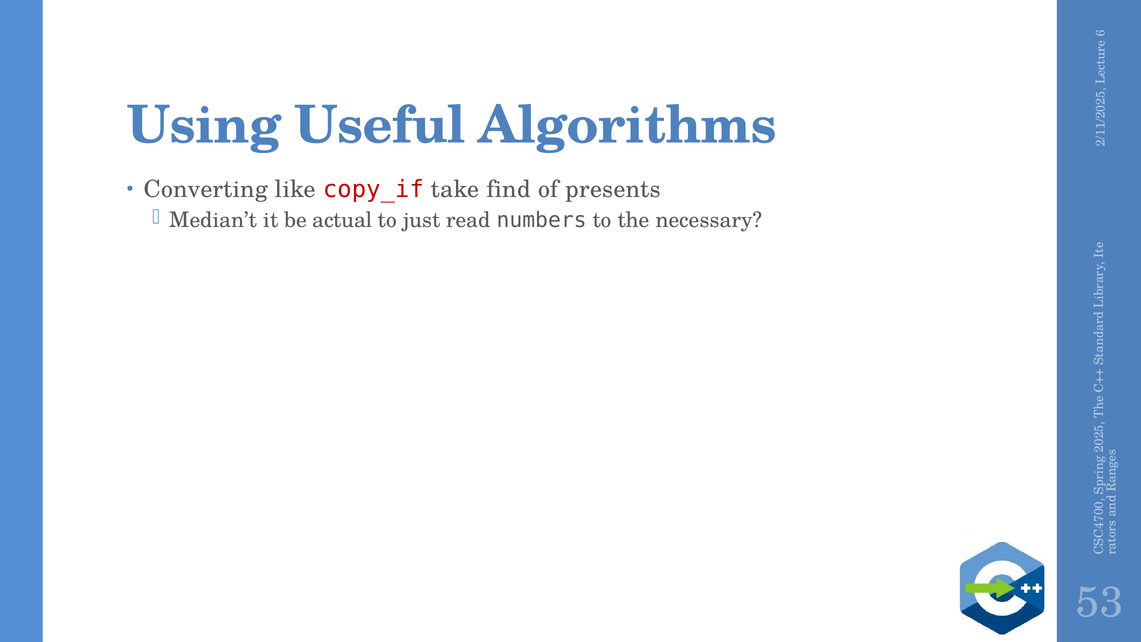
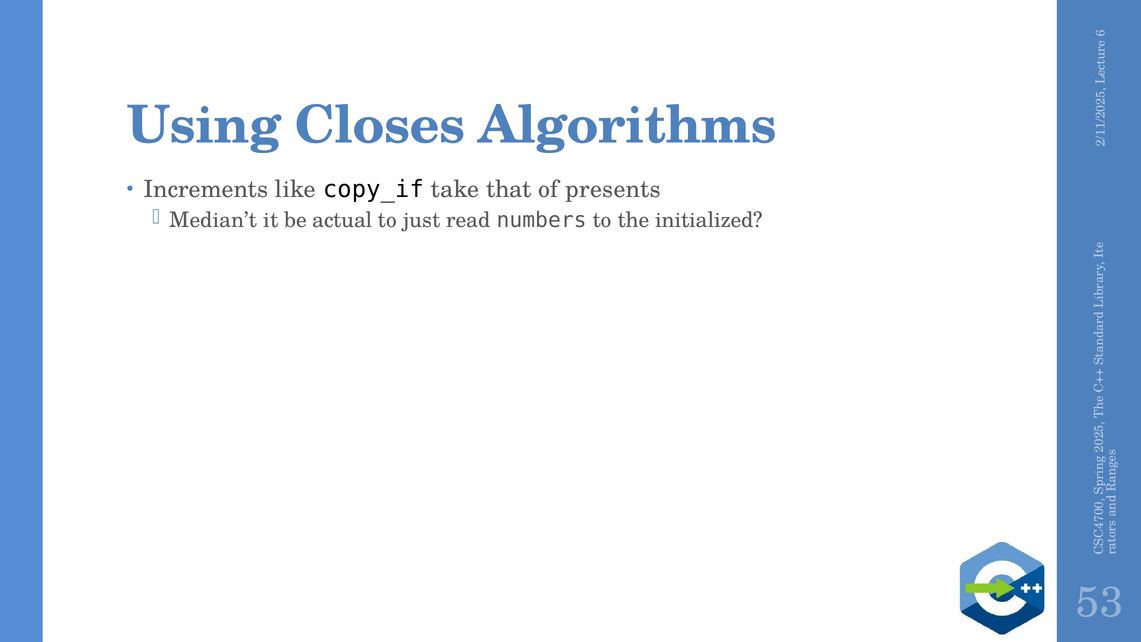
Useful: Useful -> Closes
Converting: Converting -> Increments
copy_if colour: red -> black
find: find -> that
necessary: necessary -> initialized
